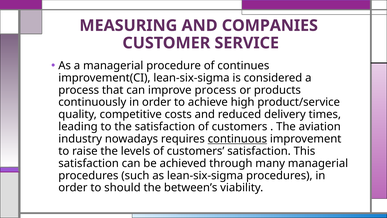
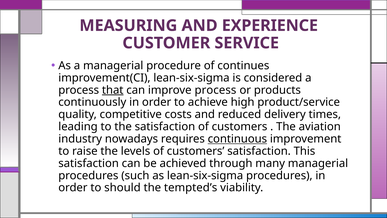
COMPANIES: COMPANIES -> EXPERIENCE
that underline: none -> present
between’s: between’s -> tempted’s
